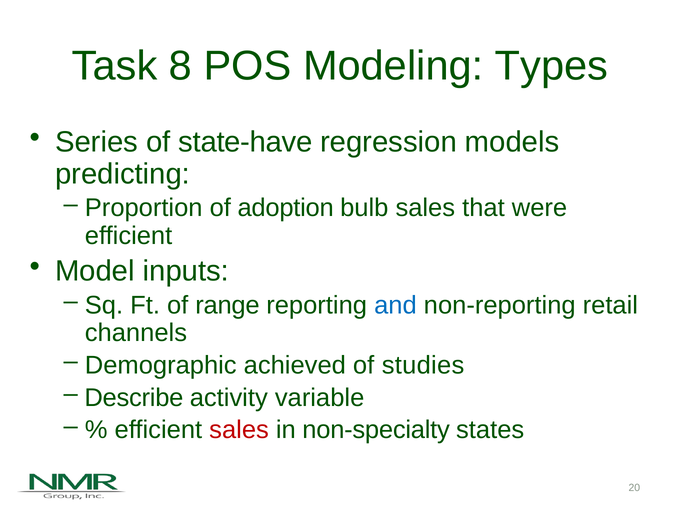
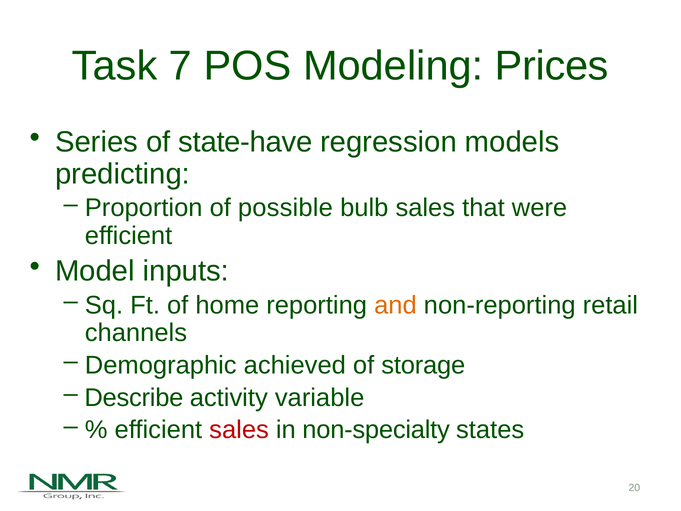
8: 8 -> 7
Types: Types -> Prices
adoption: adoption -> possible
range: range -> home
and colour: blue -> orange
studies: studies -> storage
